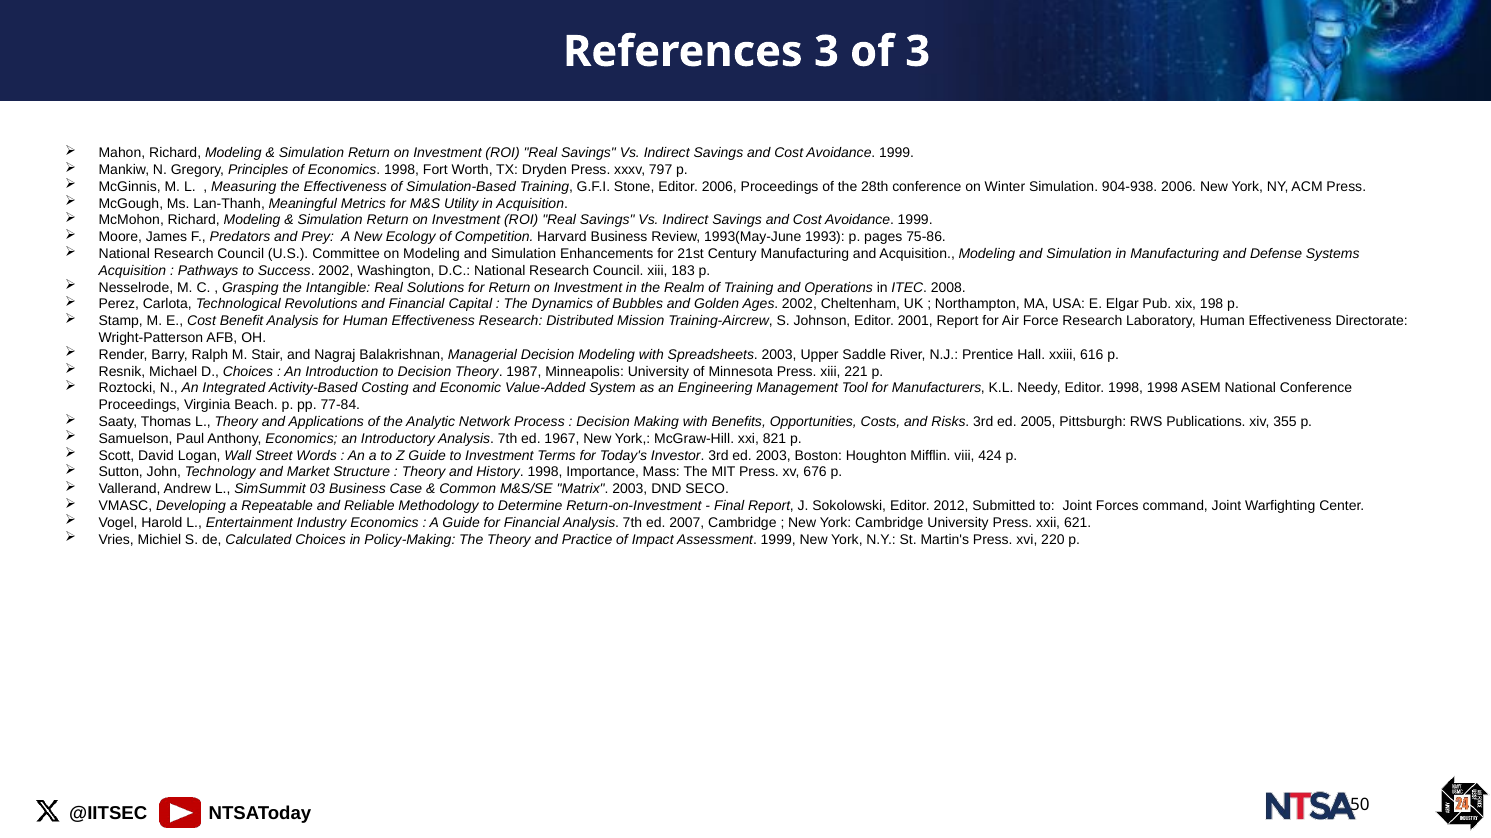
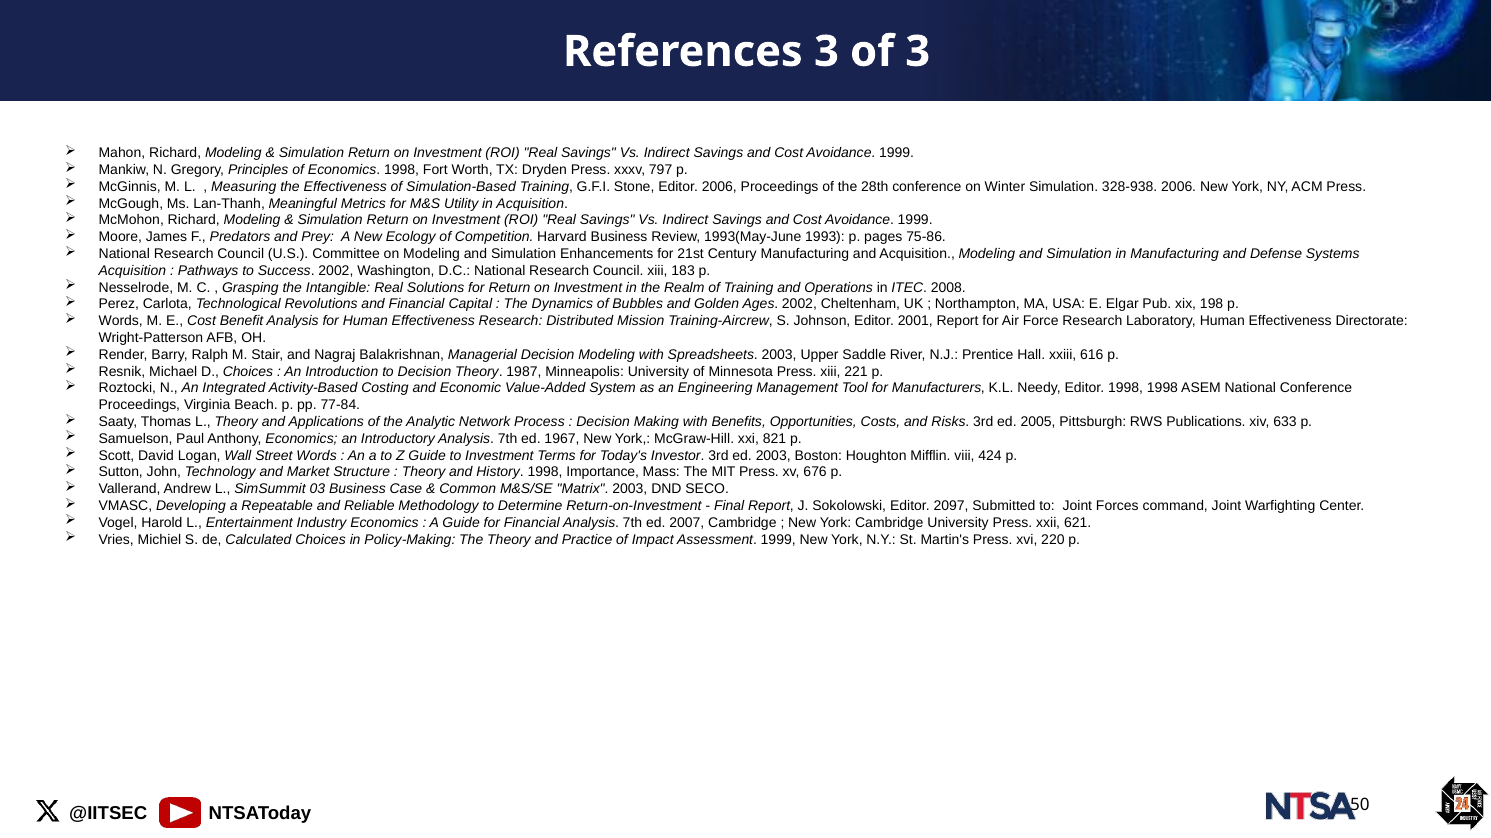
904-938: 904-938 -> 328-938
Stamp at (121, 321): Stamp -> Words
355: 355 -> 633
2012: 2012 -> 2097
